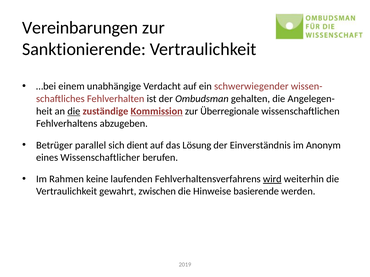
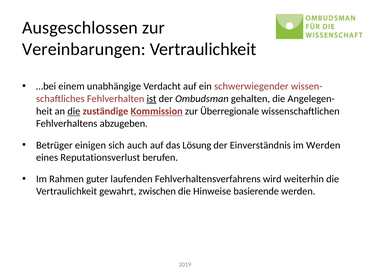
Vereinbarungen: Vereinbarungen -> Ausgeschlossen
Sanktionierende: Sanktionierende -> Vereinbarungen
ist underline: none -> present
parallel: parallel -> einigen
dient: dient -> auch
im Anonym: Anonym -> Werden
Wissenschaftlicher: Wissenschaftlicher -> Reputationsverlust
keine: keine -> guter
wird underline: present -> none
